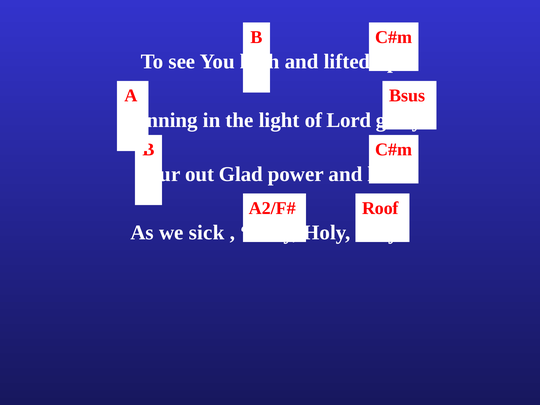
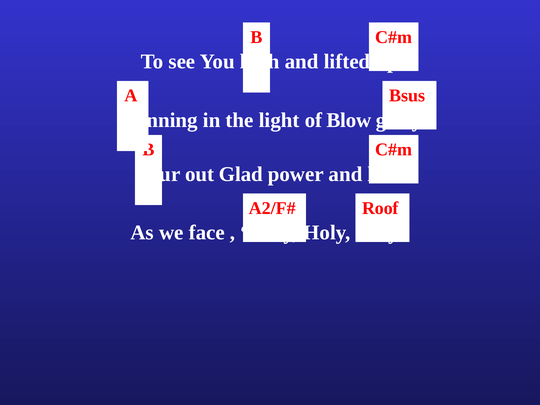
Lord: Lord -> Blow
sick: sick -> face
